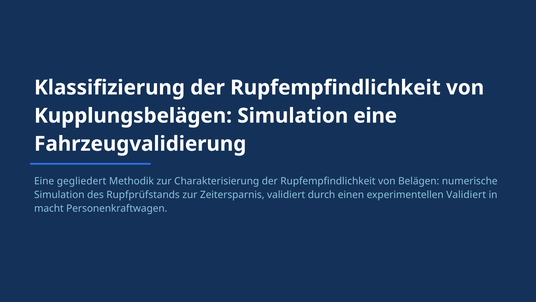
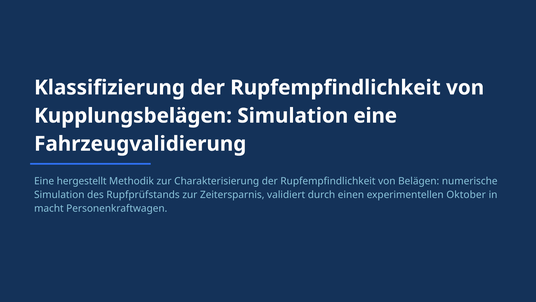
gegliedert: gegliedert -> hergestellt
experimentellen Validiert: Validiert -> Oktober
